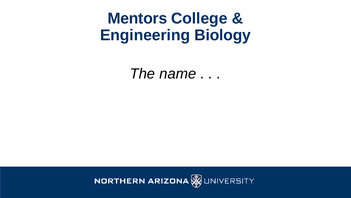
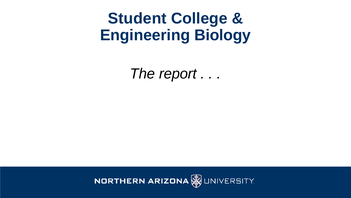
Mentors: Mentors -> Student
name: name -> report
